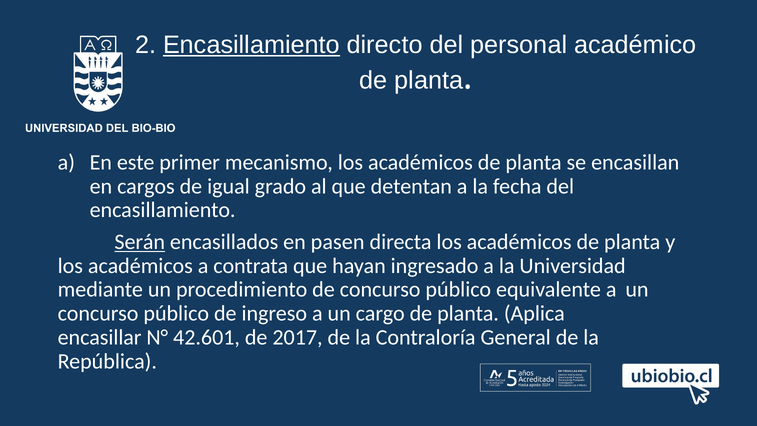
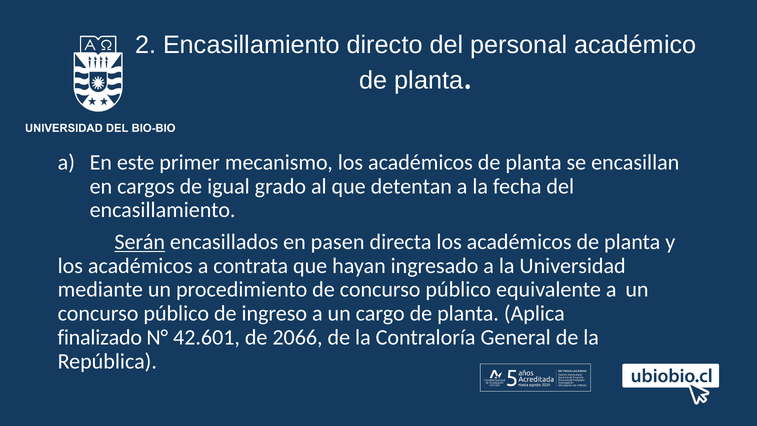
Encasillamiento at (251, 45) underline: present -> none
encasillar: encasillar -> finalizado
2017: 2017 -> 2066
